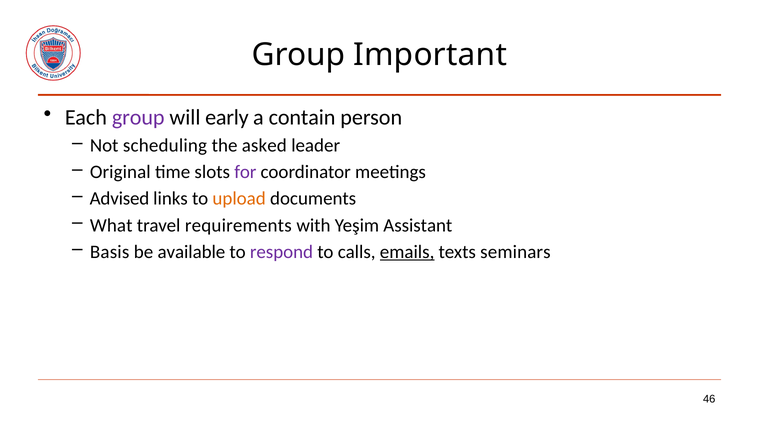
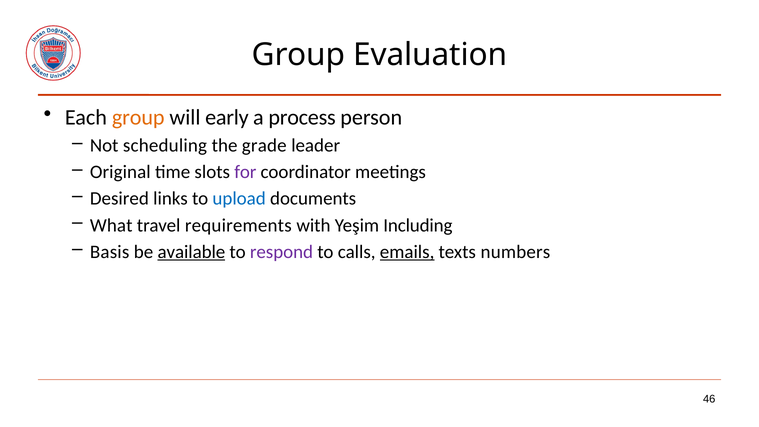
Important: Important -> Evaluation
group at (138, 117) colour: purple -> orange
contain: contain -> process
asked: asked -> grade
Advised: Advised -> Desired
upload colour: orange -> blue
Assistant: Assistant -> Including
available underline: none -> present
seminars: seminars -> numbers
